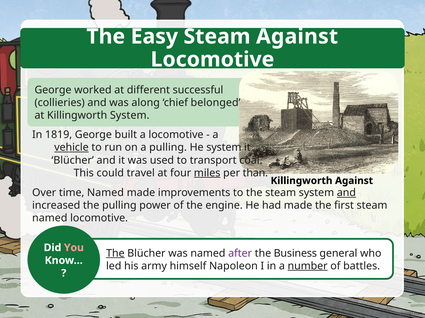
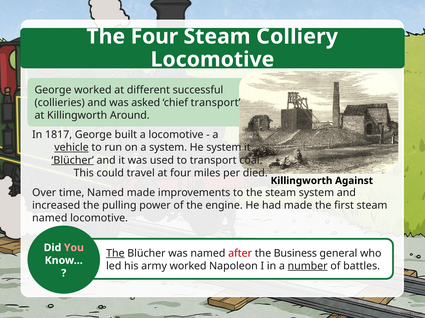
The Easy: Easy -> Four
Steam Against: Against -> Colliery
along: along -> asked
chief belonged: belonged -> transport
Killingworth System: System -> Around
1819: 1819 -> 1817
a pulling: pulling -> system
Blücher at (73, 161) underline: none -> present
miles underline: present -> none
than: than -> died
and at (346, 193) underline: present -> none
after colour: purple -> red
army himself: himself -> worked
